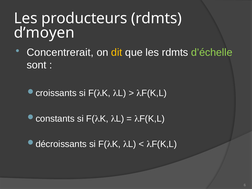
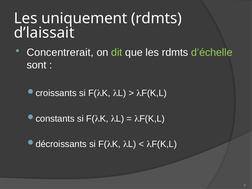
producteurs: producteurs -> uniquement
d’moyen: d’moyen -> d’laissait
dit colour: yellow -> light green
